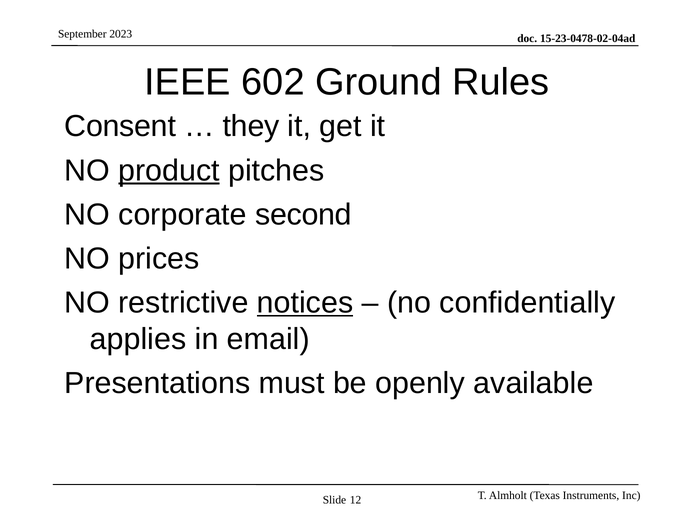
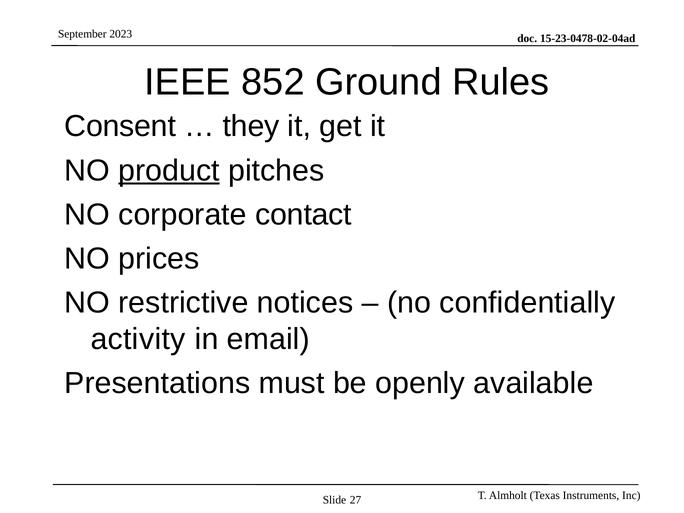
602: 602 -> 852
second: second -> contact
notices underline: present -> none
applies: applies -> activity
12: 12 -> 27
